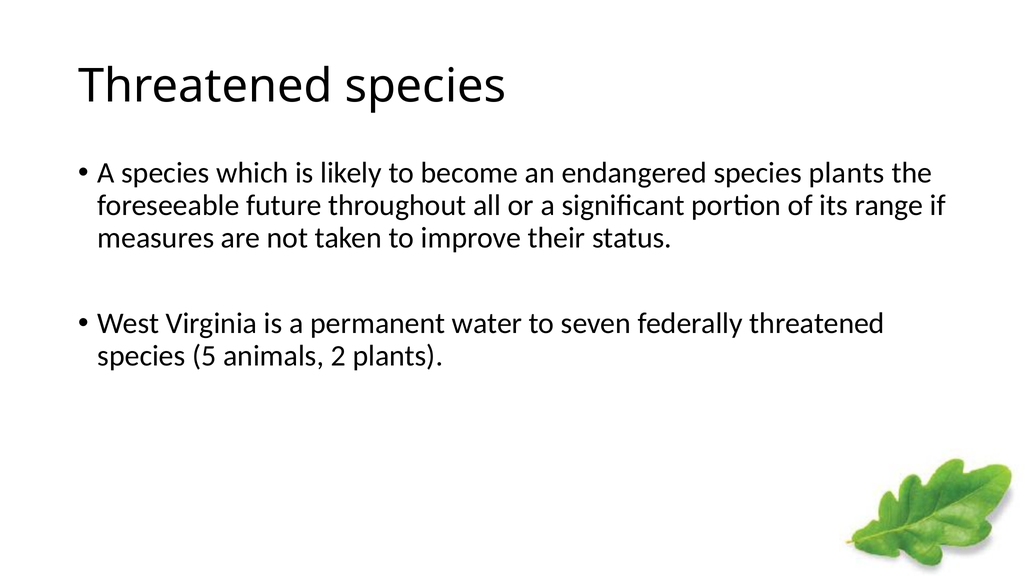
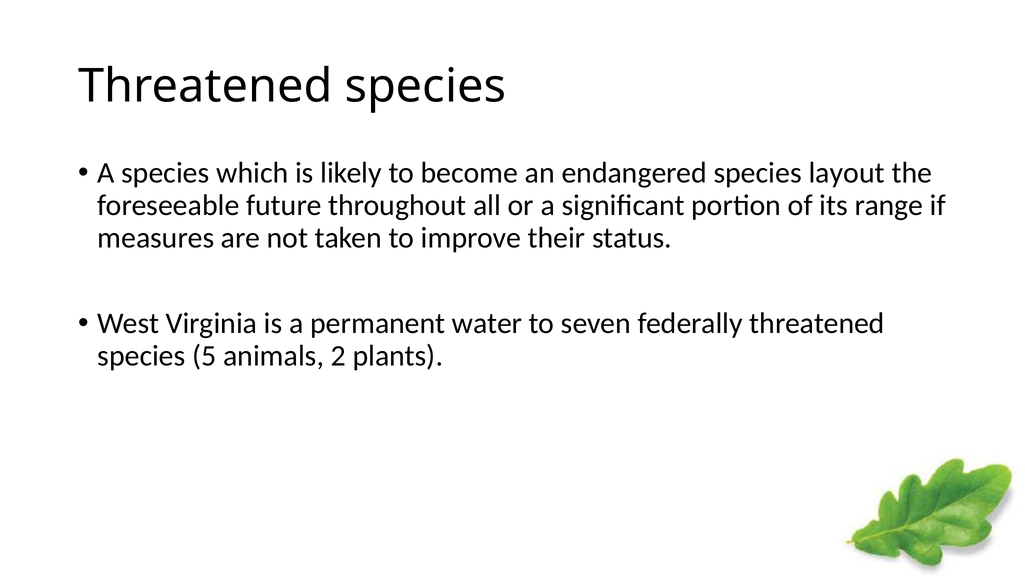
species plants: plants -> layout
